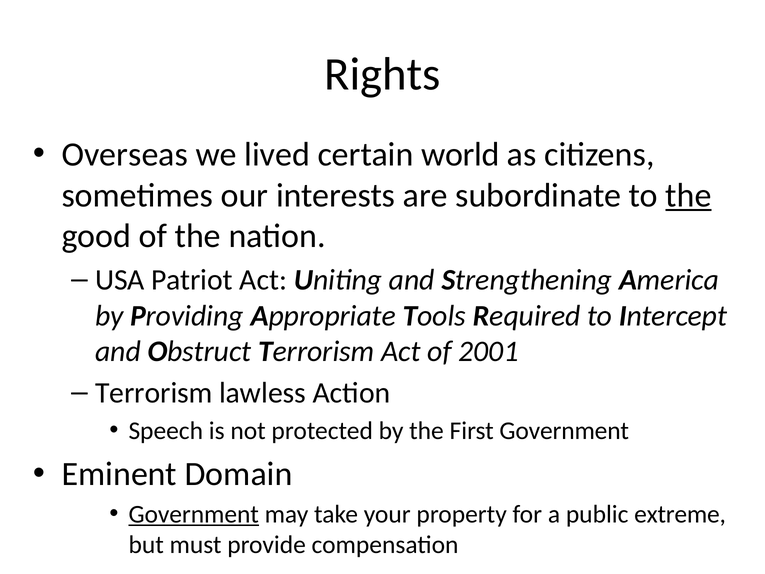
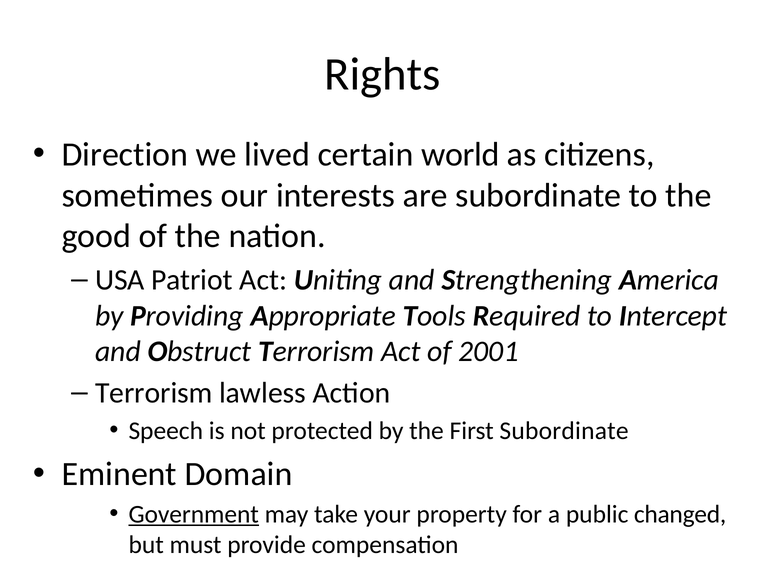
Overseas: Overseas -> Direction
the at (689, 195) underline: present -> none
First Government: Government -> Subordinate
extreme: extreme -> changed
